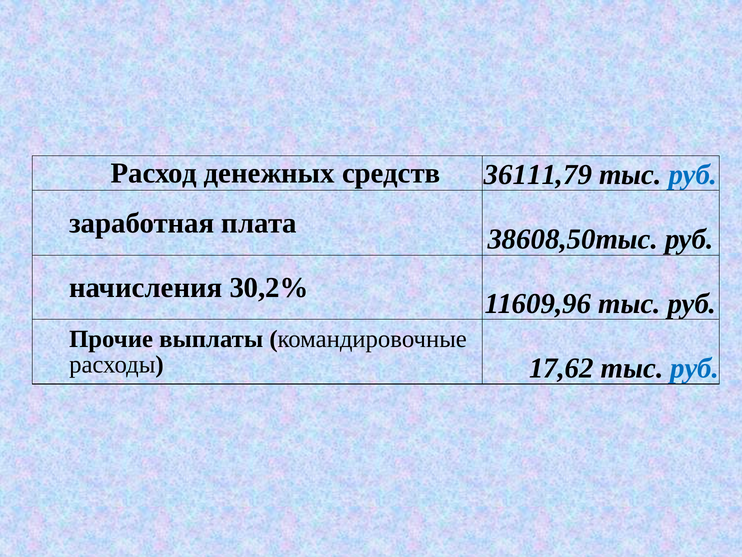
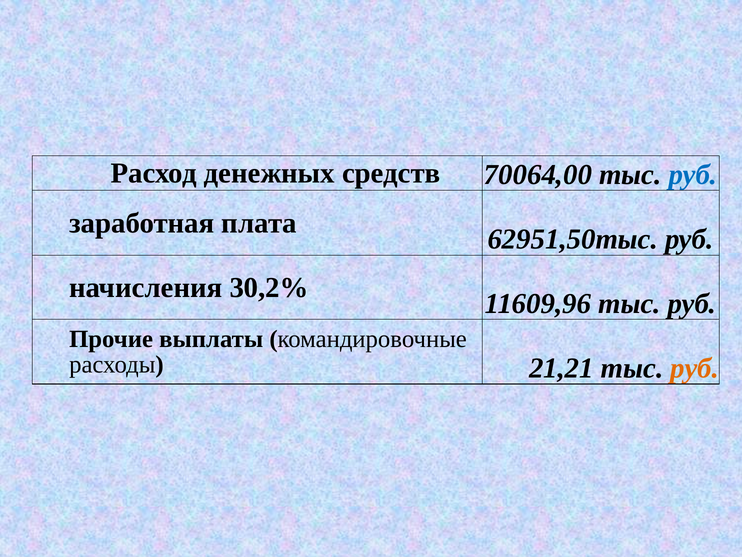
36111,79: 36111,79 -> 70064,00
38608,50тыс: 38608,50тыс -> 62951,50тыс
17,62: 17,62 -> 21,21
руб at (695, 368) colour: blue -> orange
